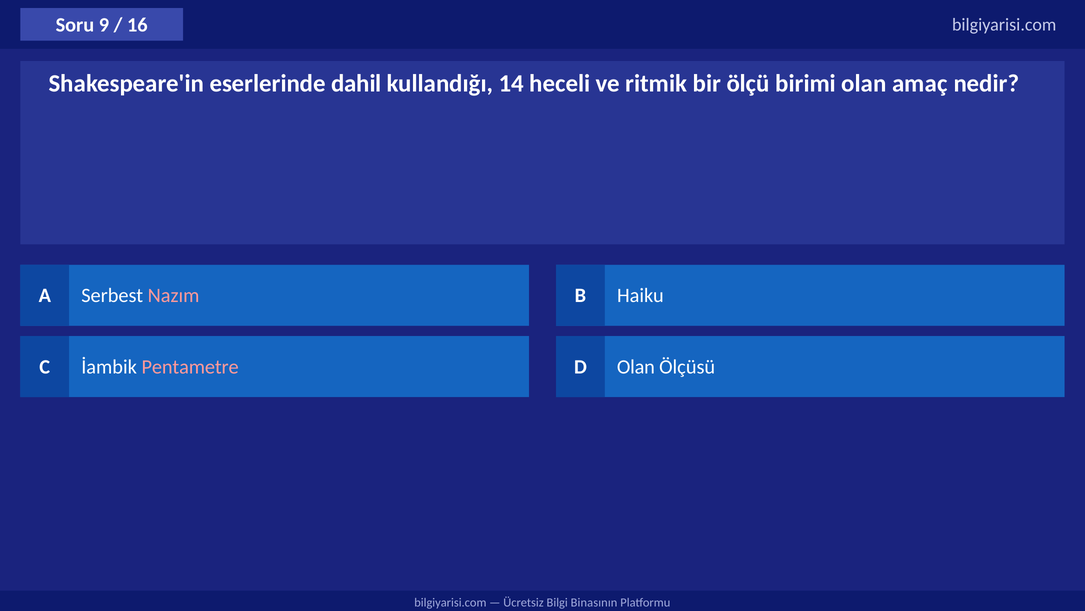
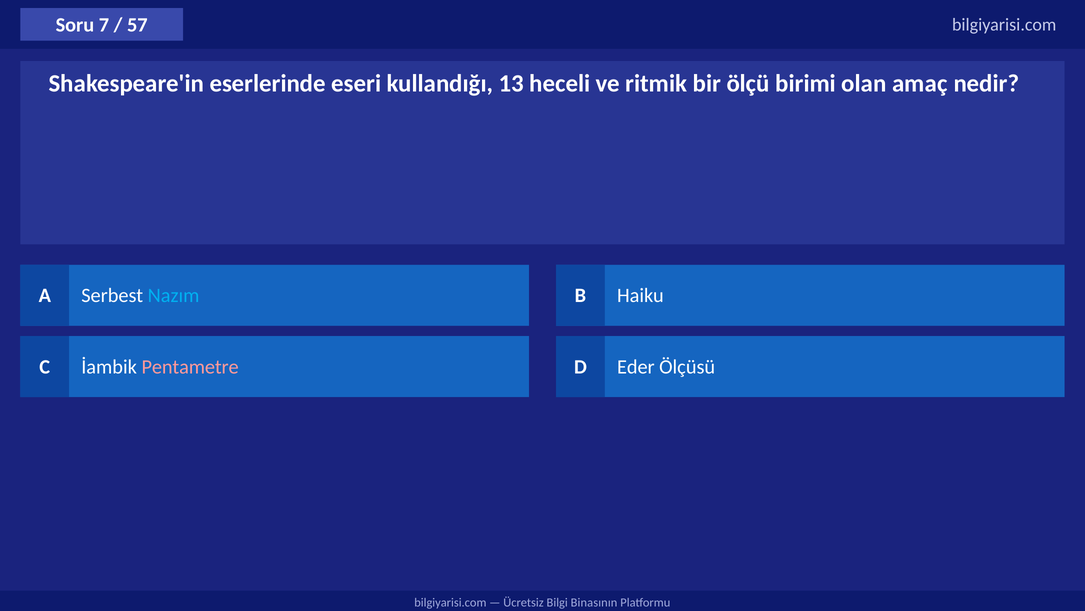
9: 9 -> 7
16: 16 -> 57
dahil: dahil -> eseri
14: 14 -> 13
Nazım colour: pink -> light blue
D Olan: Olan -> Eder
